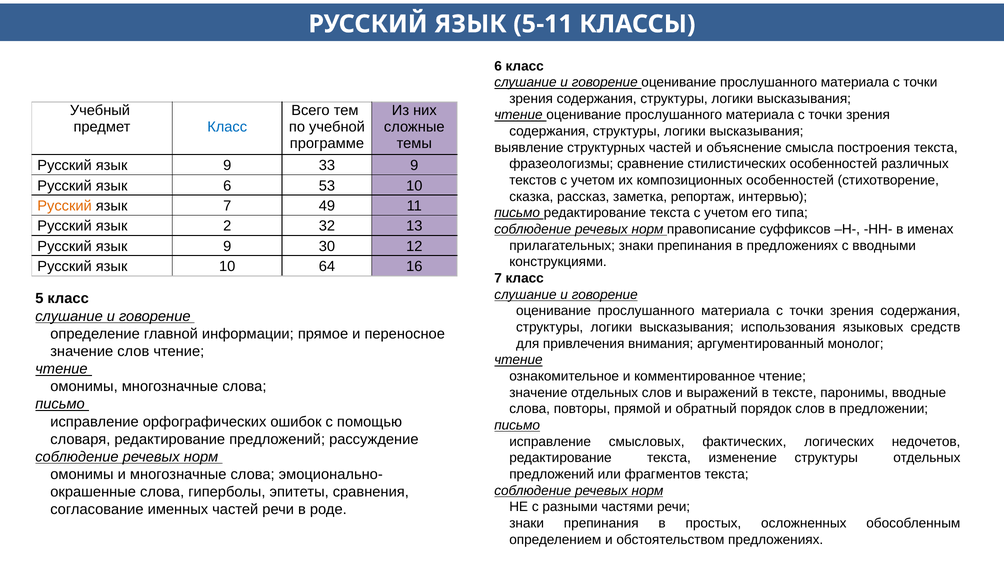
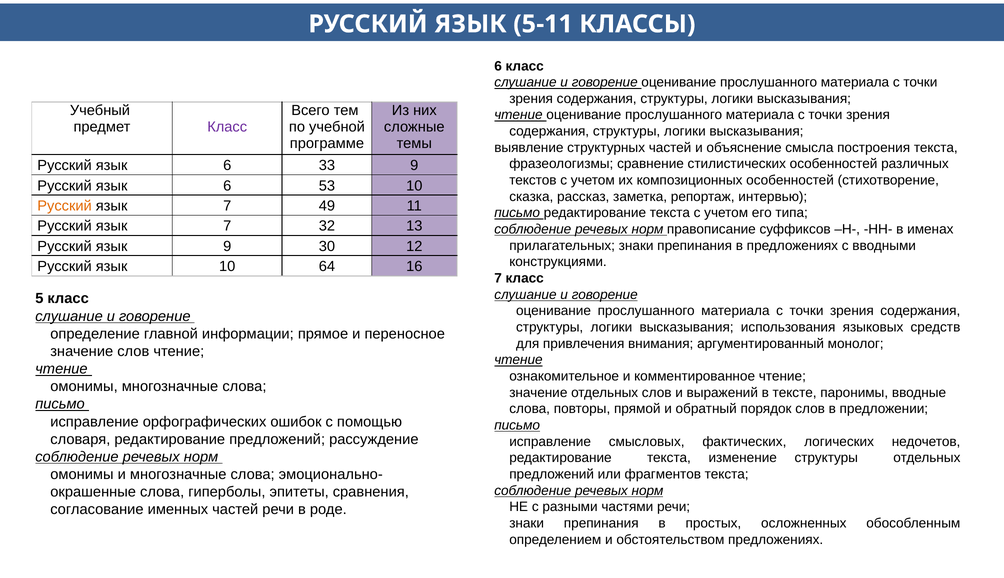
Класс at (227, 127) colour: blue -> purple
9 at (227, 166): 9 -> 6
2 at (227, 226): 2 -> 7
